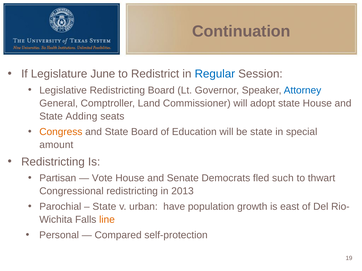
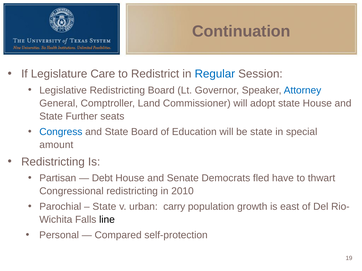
June: June -> Care
Adding: Adding -> Further
Congress colour: orange -> blue
Vote: Vote -> Debt
such: such -> have
2013: 2013 -> 2010
have: have -> carry
line colour: orange -> black
